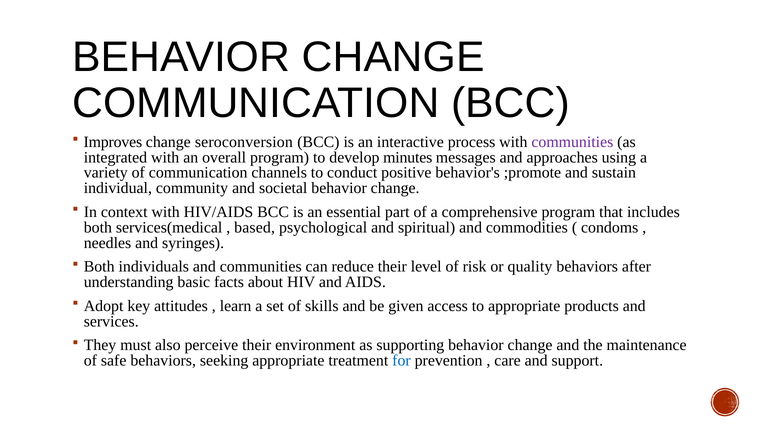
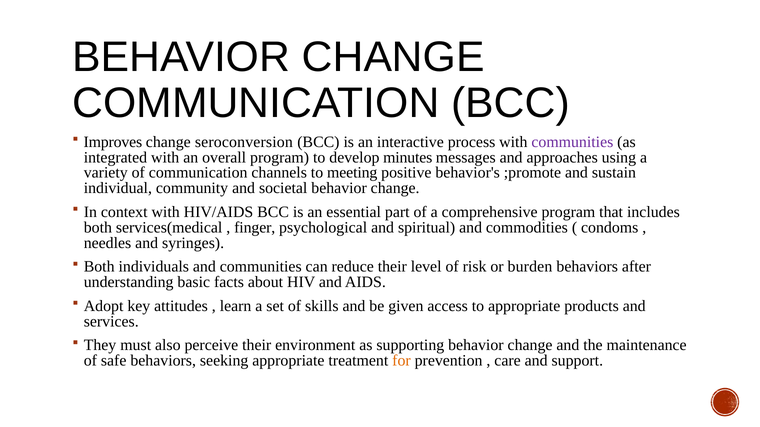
conduct: conduct -> meeting
based: based -> finger
quality: quality -> burden
for colour: blue -> orange
